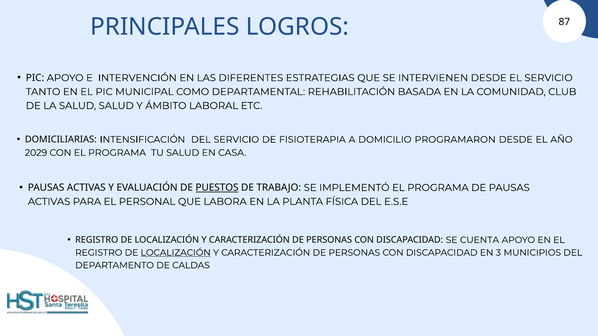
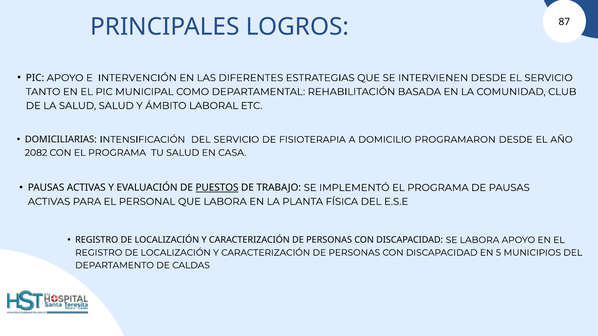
2029: 2029 -> 2082
SE CUENTA: CUENTA -> LABORA
LOCALIZACIÓN at (176, 253) underline: present -> none
3: 3 -> 5
